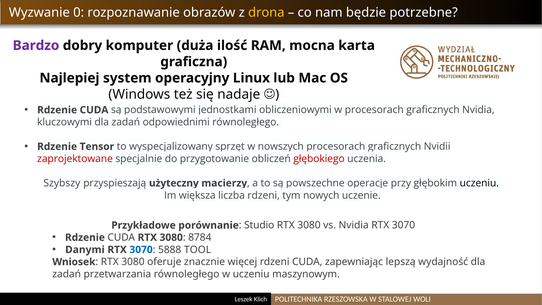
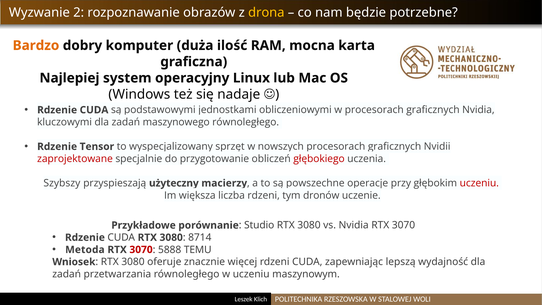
0: 0 -> 2
Bardzo colour: purple -> orange
odpowiednimi: odpowiednimi -> maszynowego
uczeniu at (479, 183) colour: black -> red
nowych: nowych -> dronów
8784: 8784 -> 8714
Danymi: Danymi -> Metoda
3070 at (141, 250) colour: blue -> red
TOOL: TOOL -> TEMU
